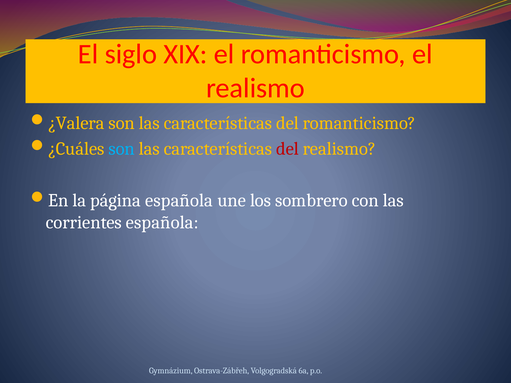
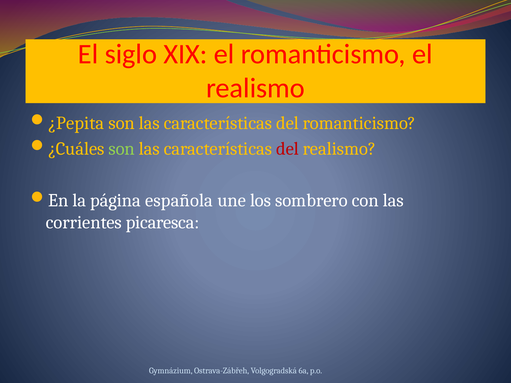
¿Valera: ¿Valera -> ¿Pepita
son at (122, 149) colour: light blue -> light green
corrientes española: española -> picaresca
